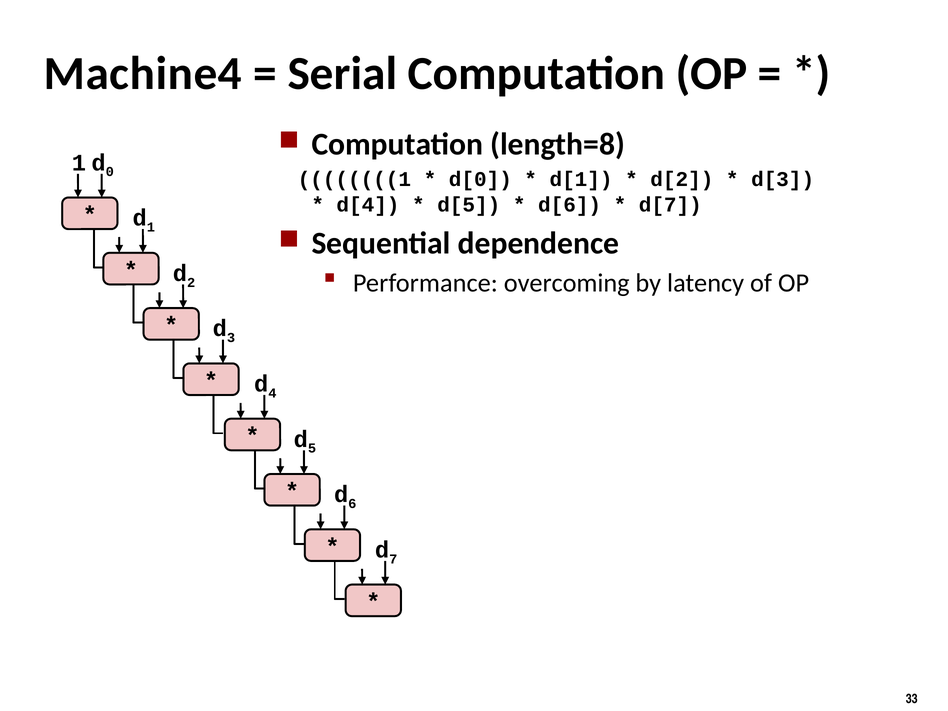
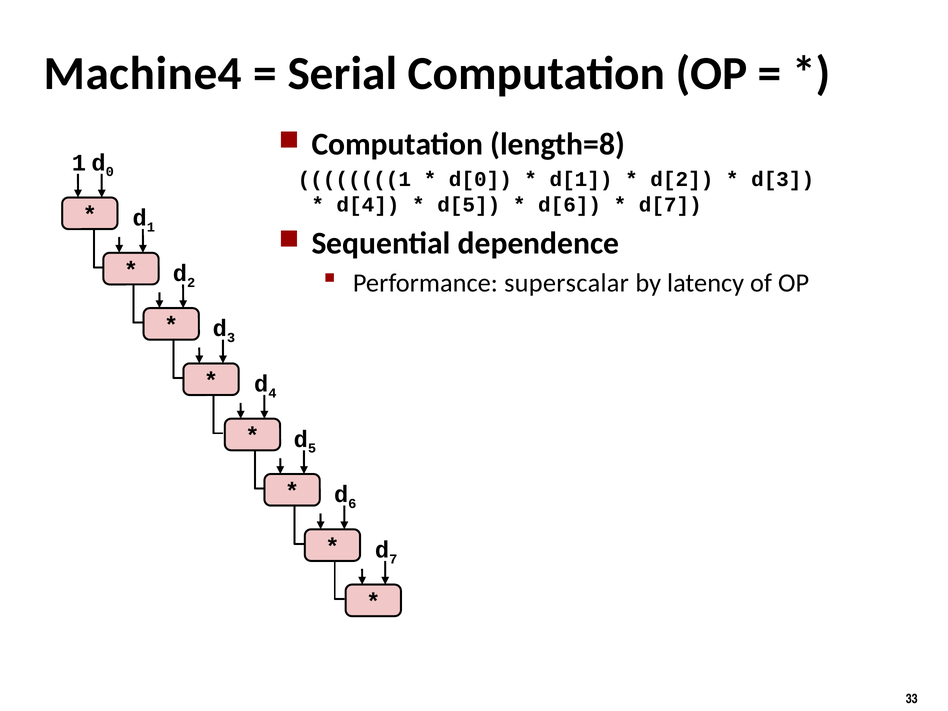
overcoming: overcoming -> superscalar
